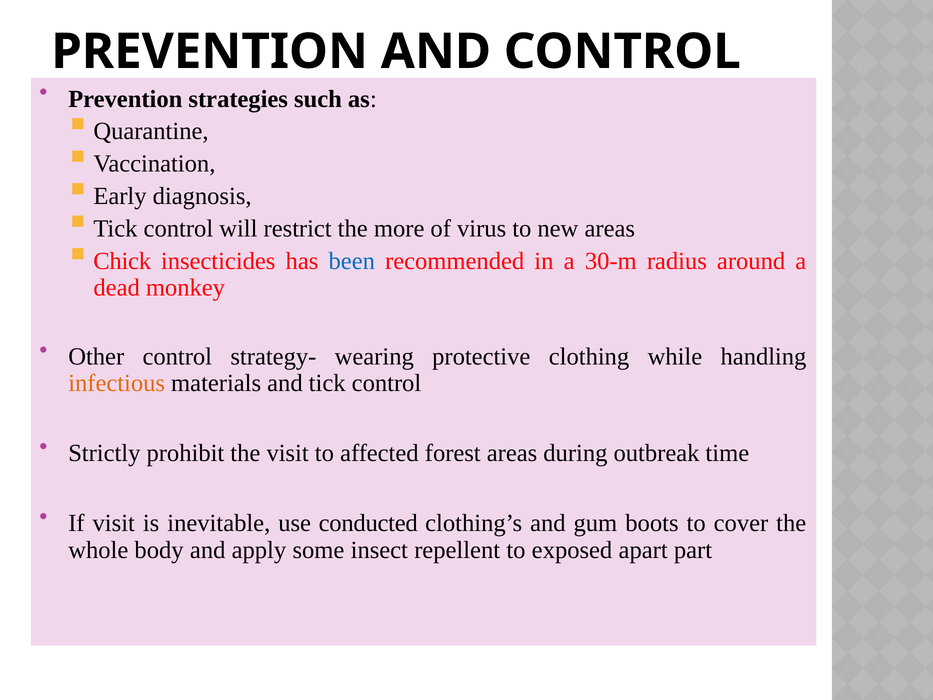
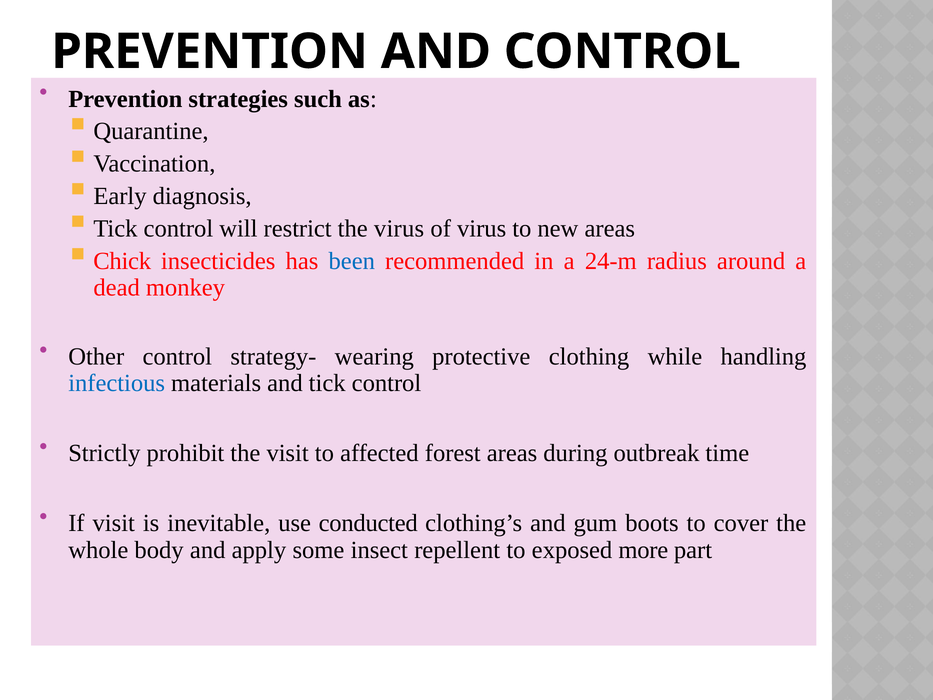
the more: more -> virus
30-m: 30-m -> 24-m
infectious colour: orange -> blue
apart: apart -> more
